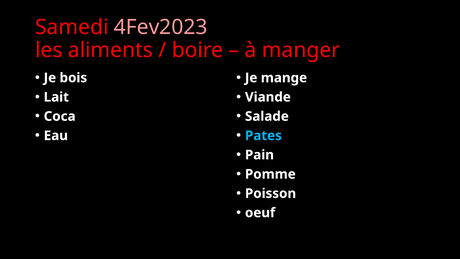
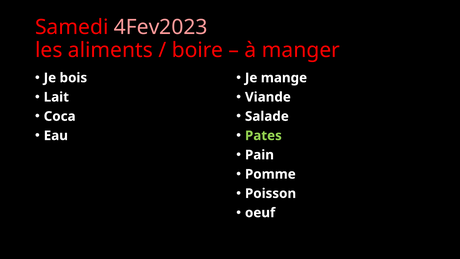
Pates colour: light blue -> light green
